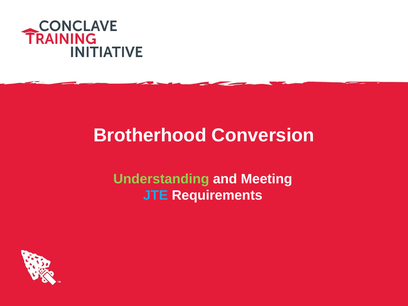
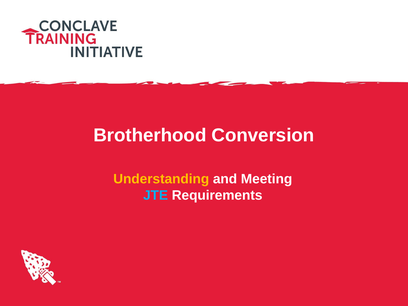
Understanding colour: light green -> yellow
